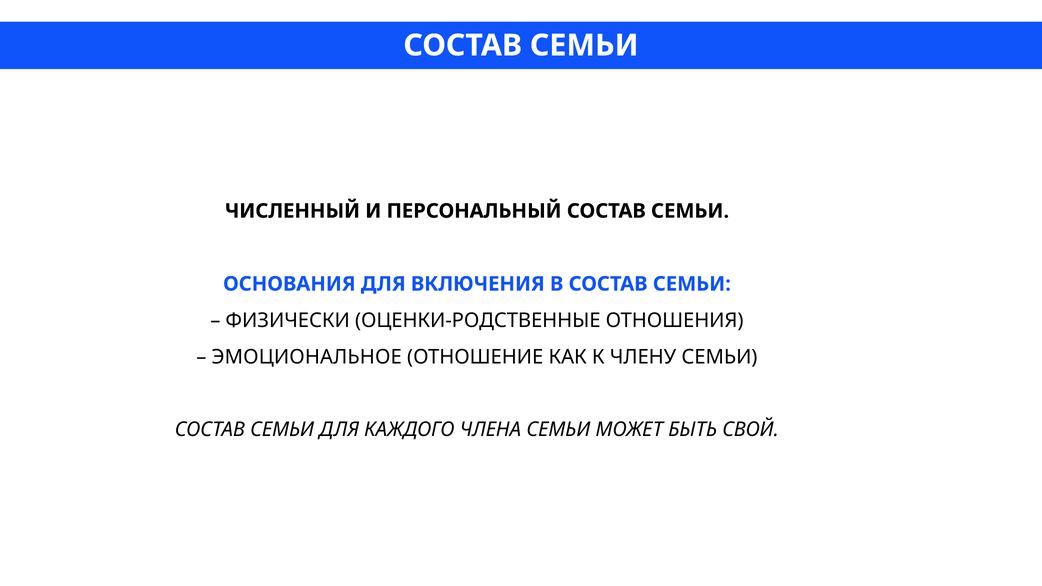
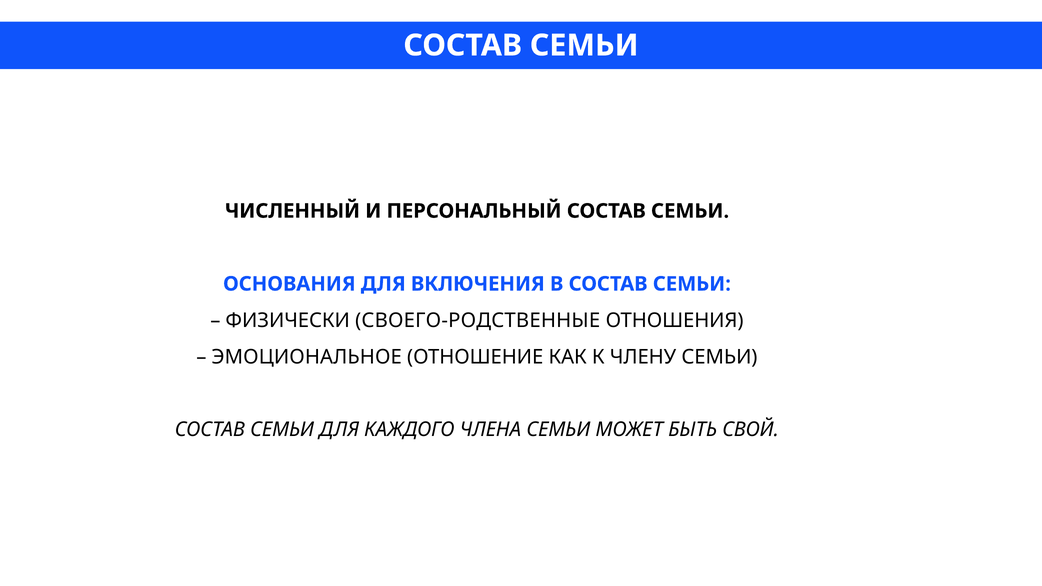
ОЦЕНКИ-РОДСТВЕННЫЕ: ОЦЕНКИ-РОДСТВЕННЫЕ -> СВОЕГО-РОДСТВЕННЫЕ
